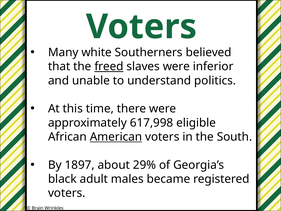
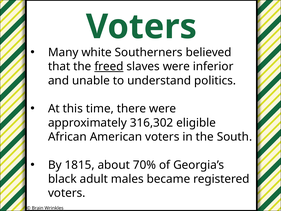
617,998: 617,998 -> 316,302
American underline: present -> none
1897: 1897 -> 1815
29%: 29% -> 70%
